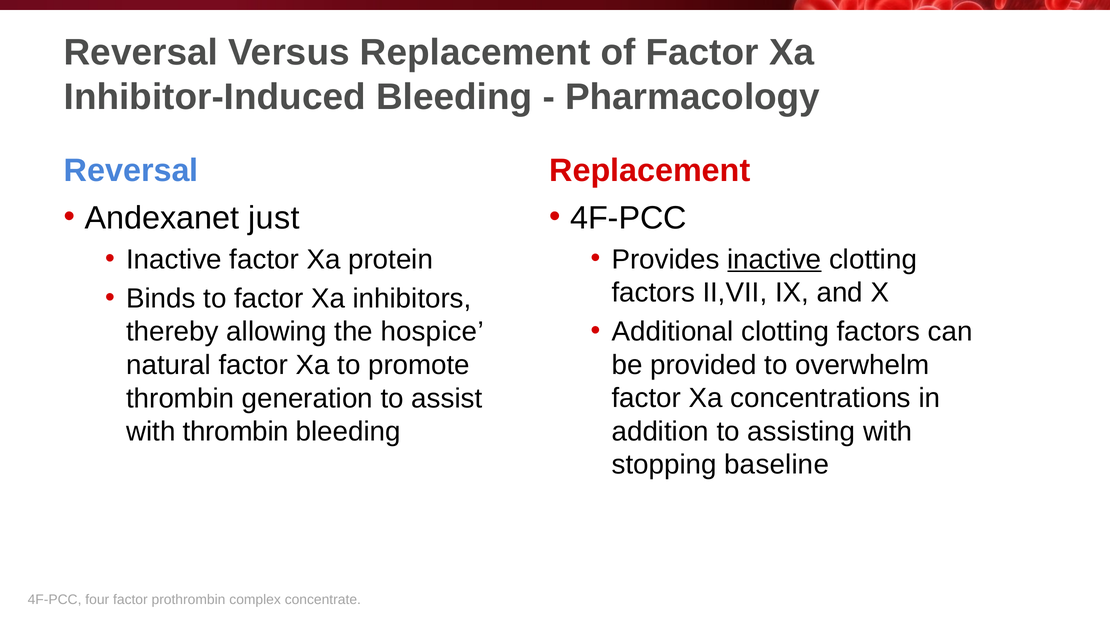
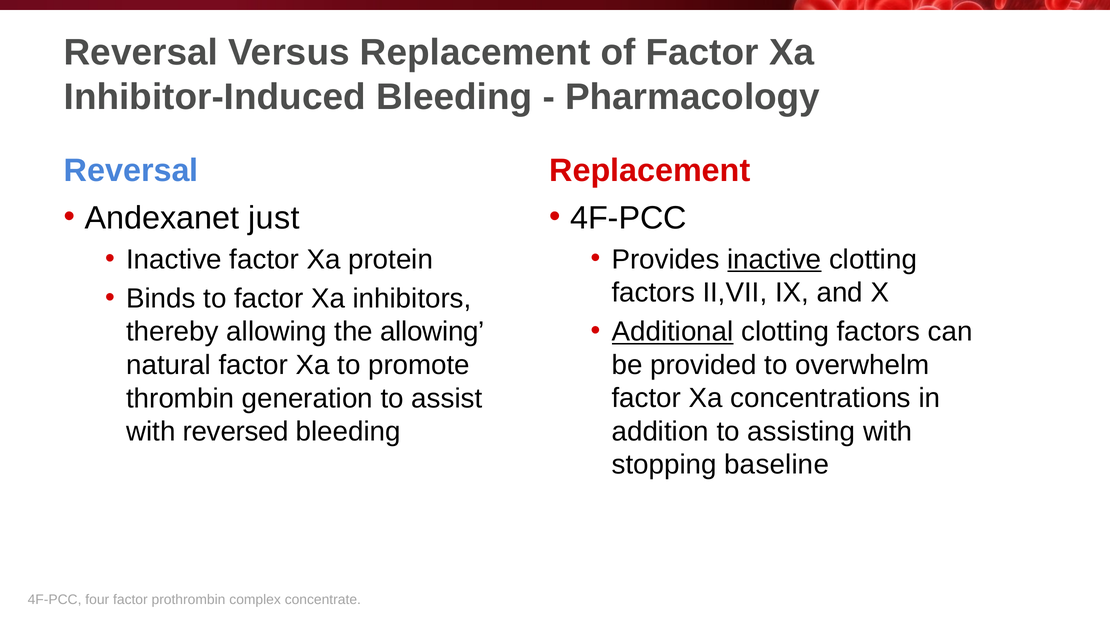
Additional underline: none -> present
the hospice: hospice -> allowing
with thrombin: thrombin -> reversed
